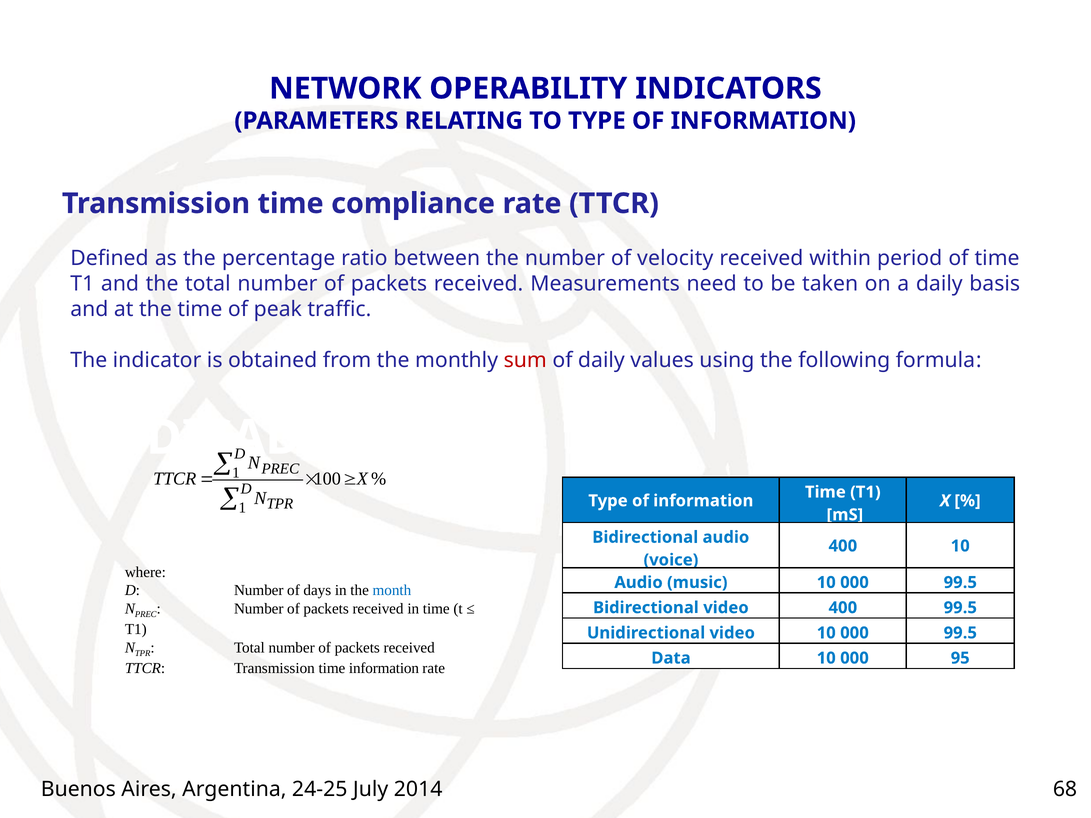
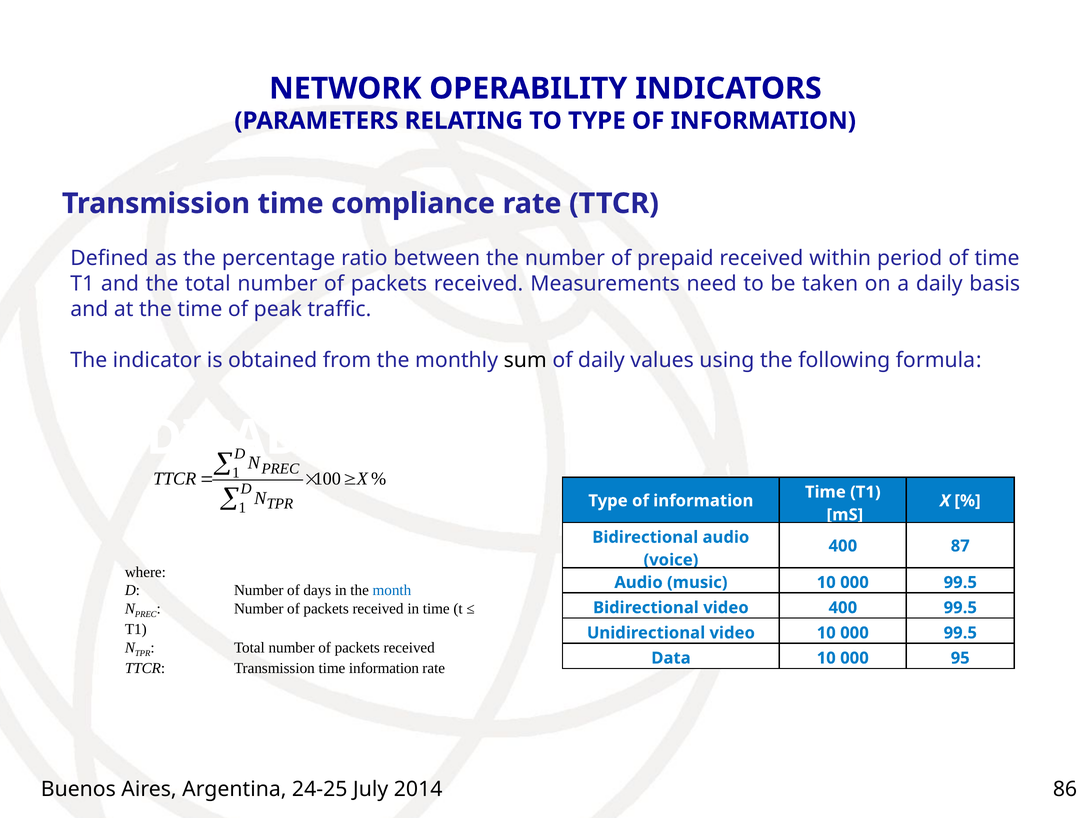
velocity: velocity -> prepaid
sum colour: red -> black
400 10: 10 -> 87
68: 68 -> 86
